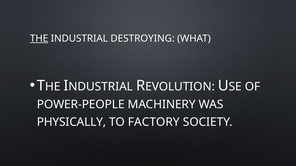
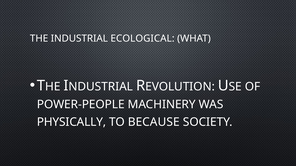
THE underline: present -> none
DESTROYING: DESTROYING -> ECOLOGICAL
FACTORY: FACTORY -> BECAUSE
